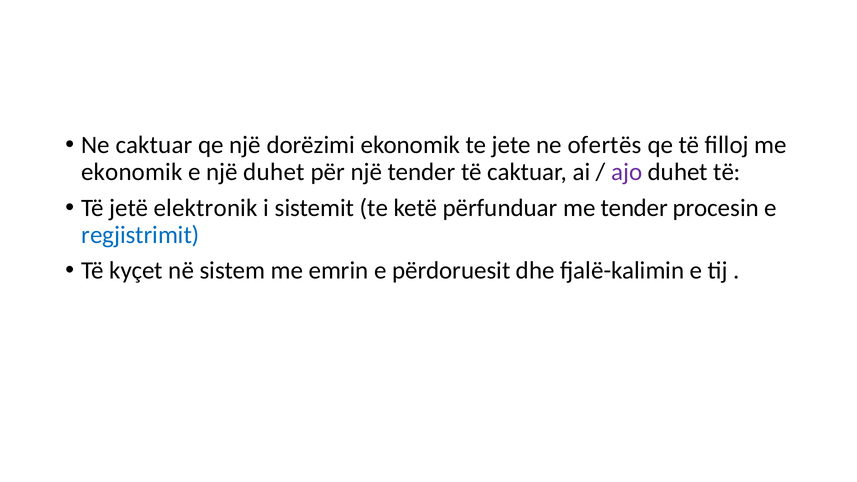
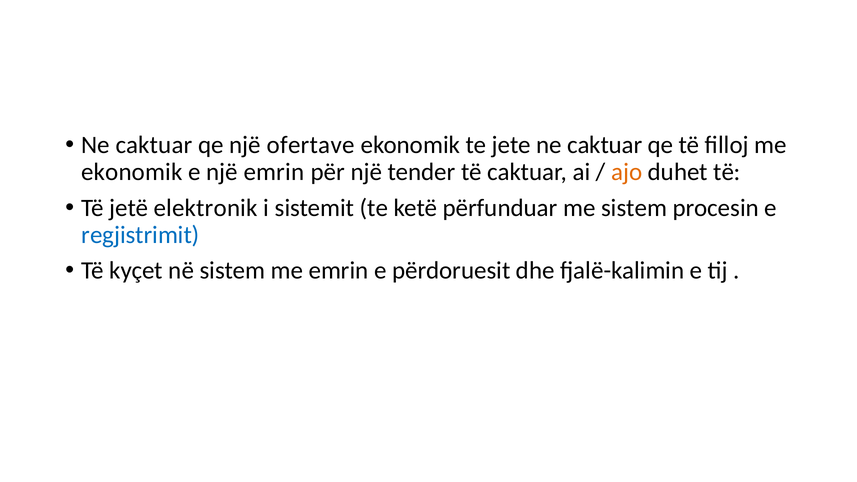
dorëzimi: dorëzimi -> ofertave
jete ne ofertës: ofertës -> caktuar
një duhet: duhet -> emrin
ajo colour: purple -> orange
me tender: tender -> sistem
